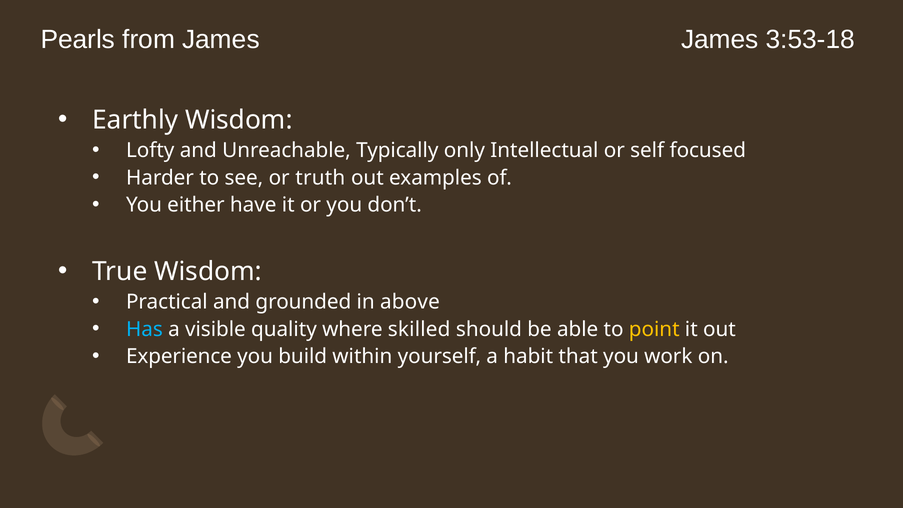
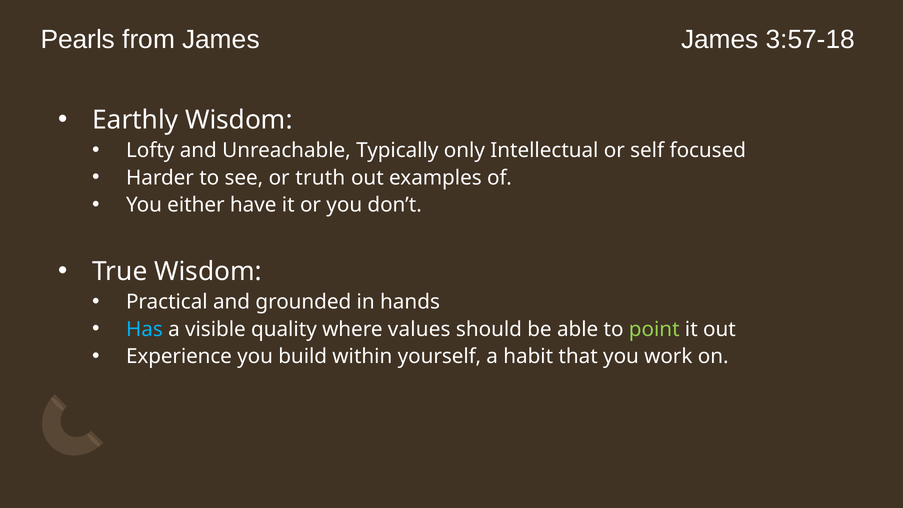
3:53-18: 3:53-18 -> 3:57-18
above: above -> hands
skilled: skilled -> values
point colour: yellow -> light green
